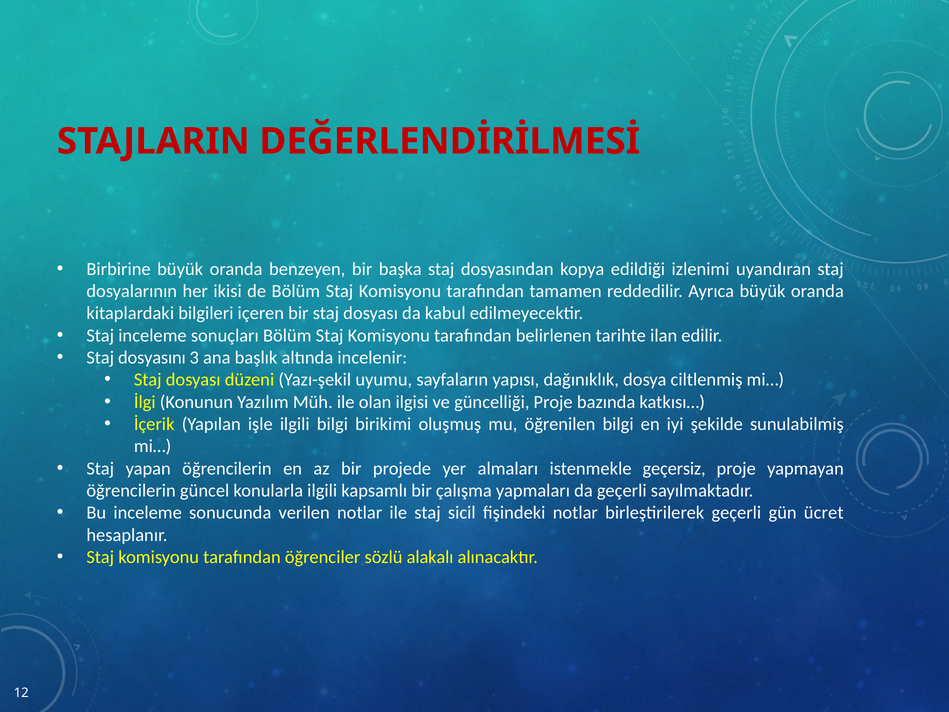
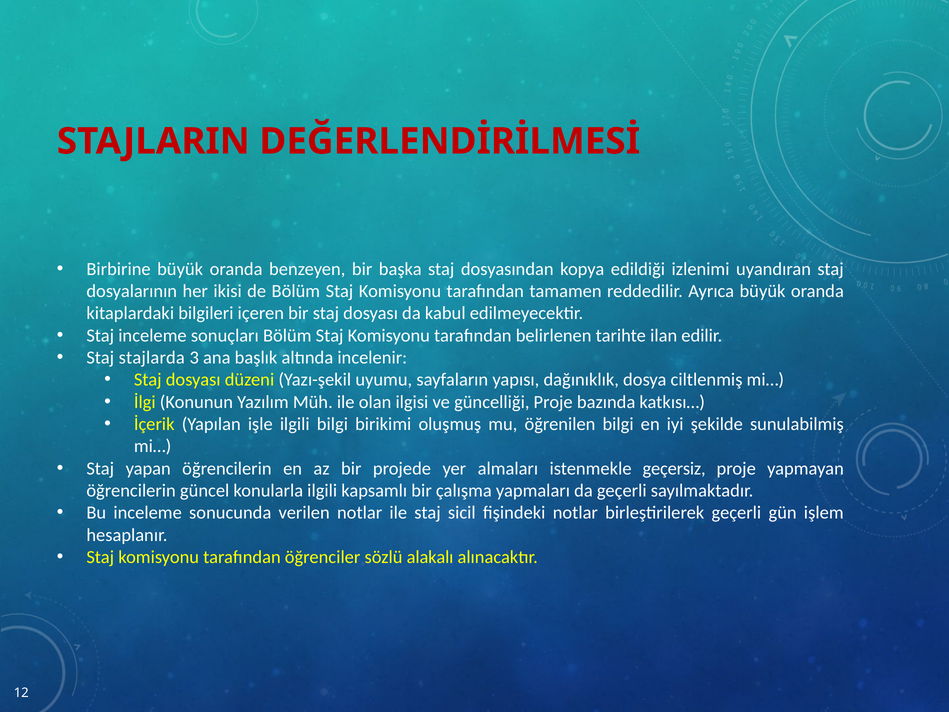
dosyasını: dosyasını -> stajlarda
ücret: ücret -> işlem
